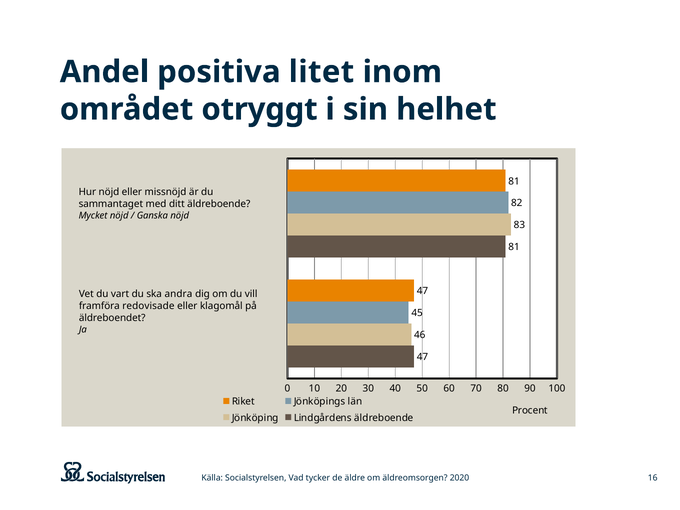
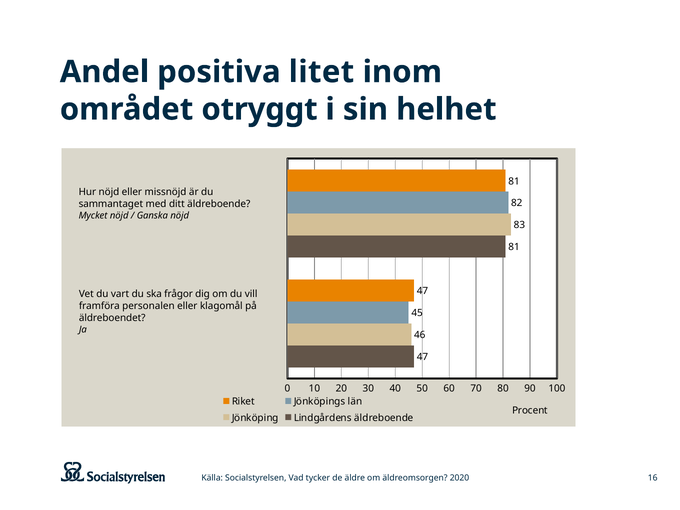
andra: andra -> frågor
redovisade: redovisade -> personalen
